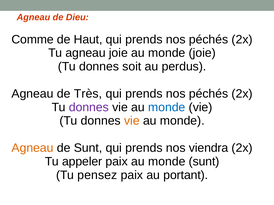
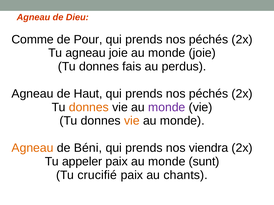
Haut: Haut -> Pour
soit: soit -> fais
Très: Très -> Haut
donnes at (89, 107) colour: purple -> orange
monde at (167, 107) colour: blue -> purple
de Sunt: Sunt -> Béni
pensez: pensez -> crucifié
portant: portant -> chants
